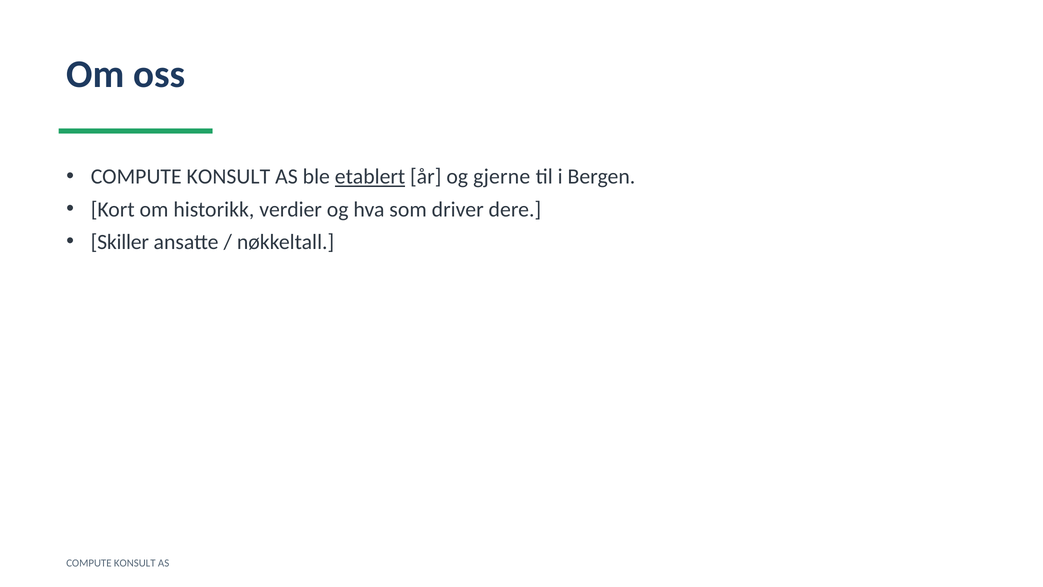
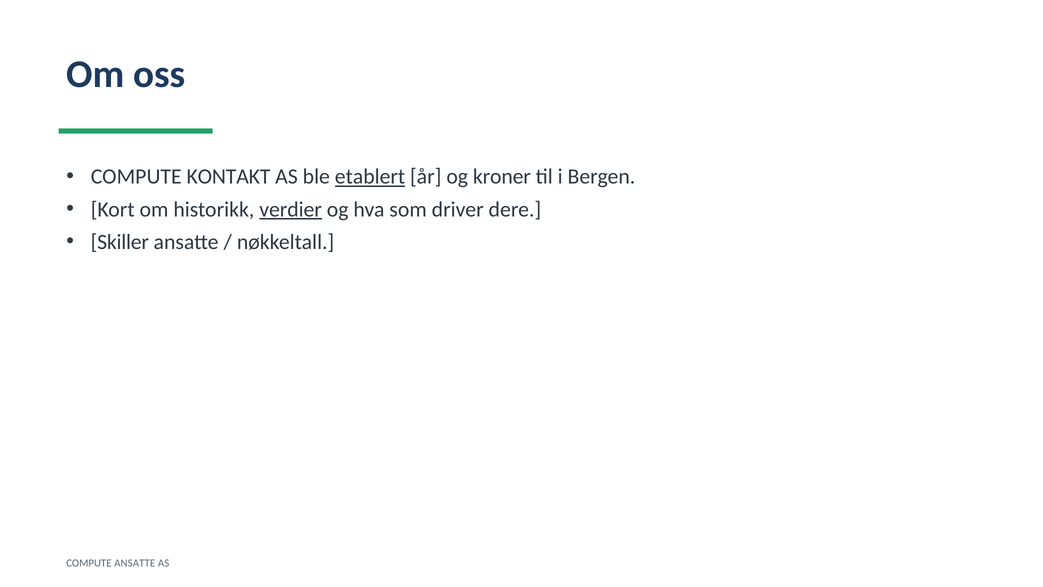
KONSULT at (228, 177): KONSULT -> KONTAKT
gjerne: gjerne -> kroner
verdier underline: none -> present
KONSULT at (135, 563): KONSULT -> ANSATTE
